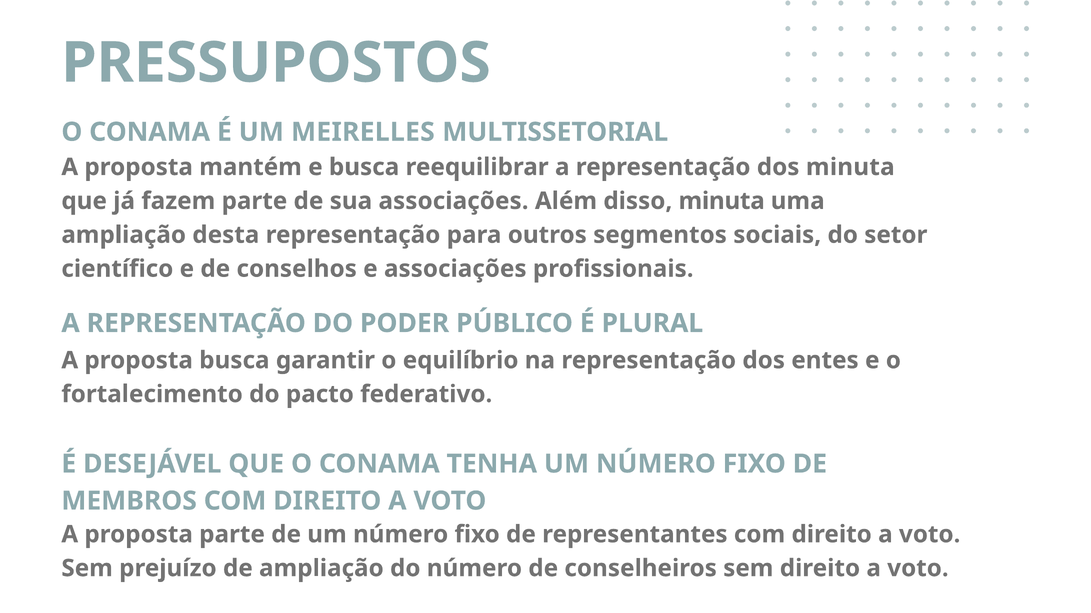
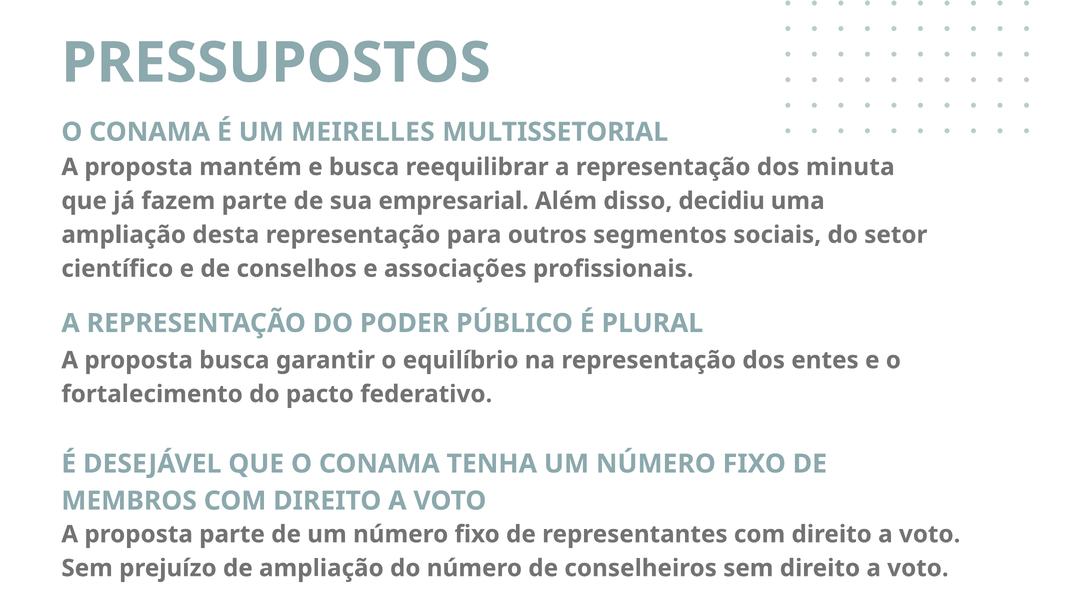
sua associações: associações -> empresarial
disso minuta: minuta -> decidiu
